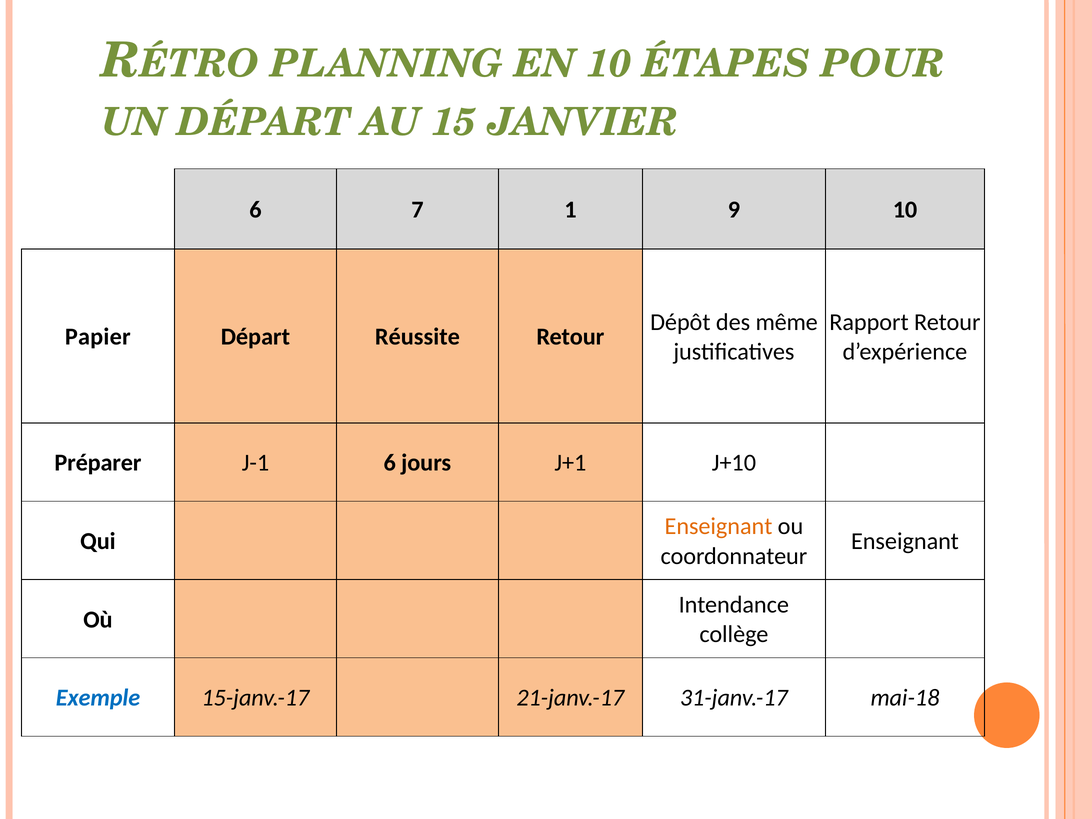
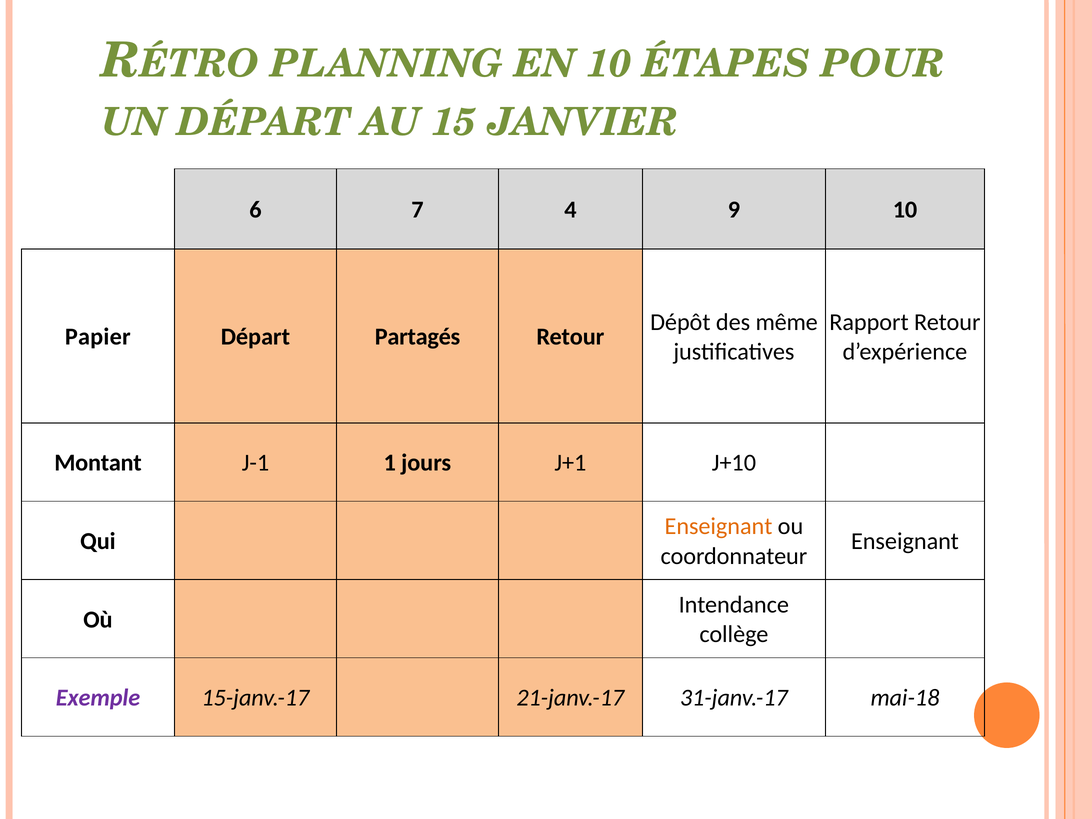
1: 1 -> 4
Réussite: Réussite -> Partagés
Préparer: Préparer -> Montant
J-1 6: 6 -> 1
Exemple colour: blue -> purple
